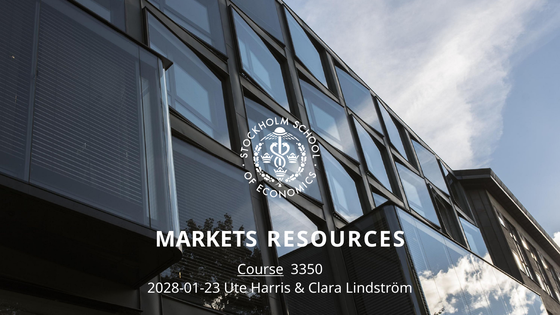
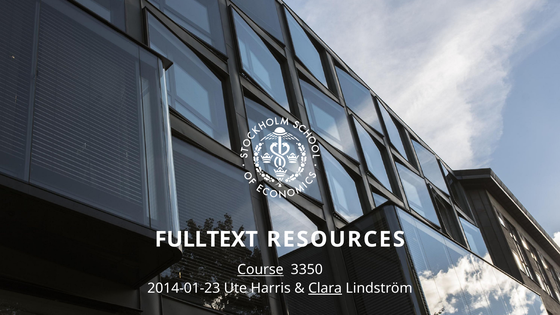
MARKETS: MARKETS -> FULLTEXT
2028-01-23: 2028-01-23 -> 2014-01-23
Clara underline: none -> present
